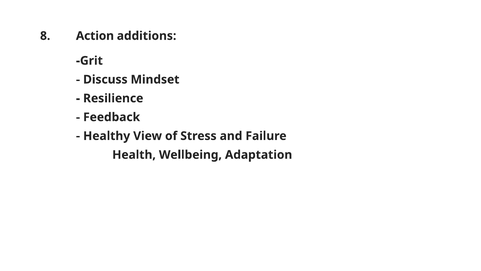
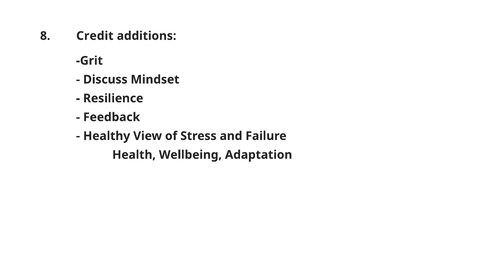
Action: Action -> Credit
